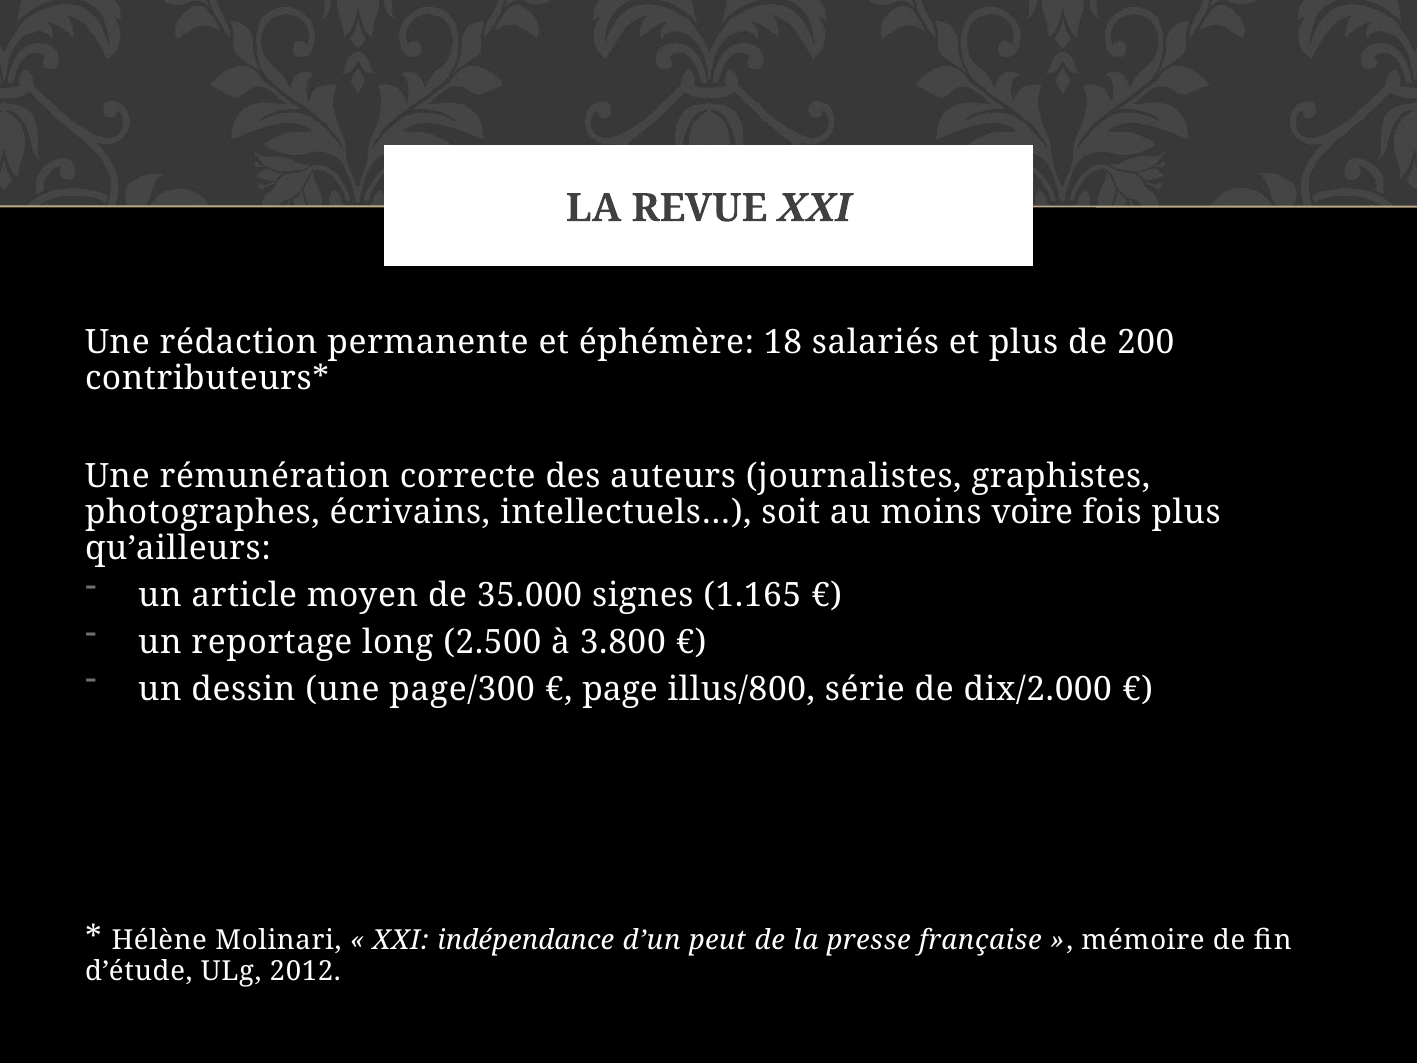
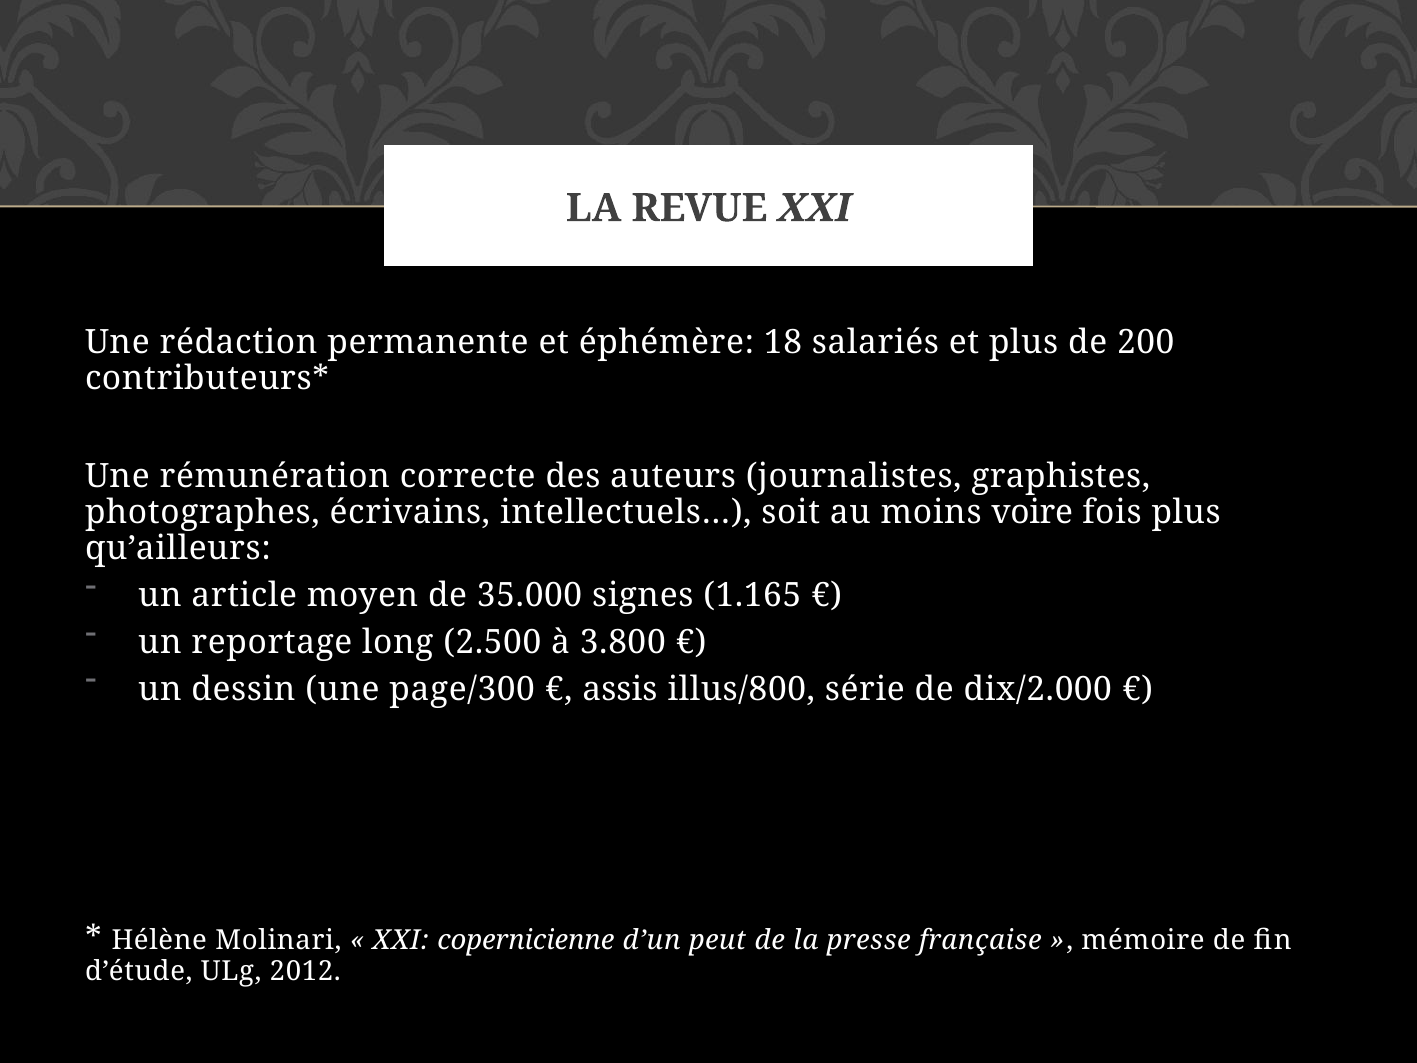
page: page -> assis
indépendance: indépendance -> copernicienne
